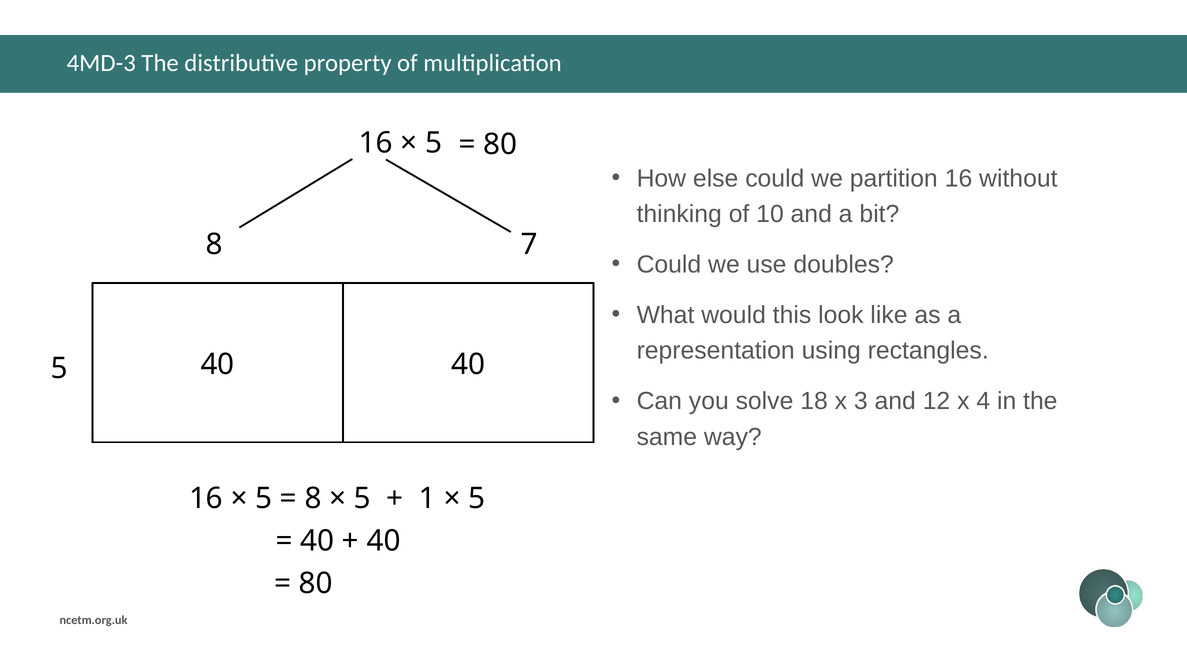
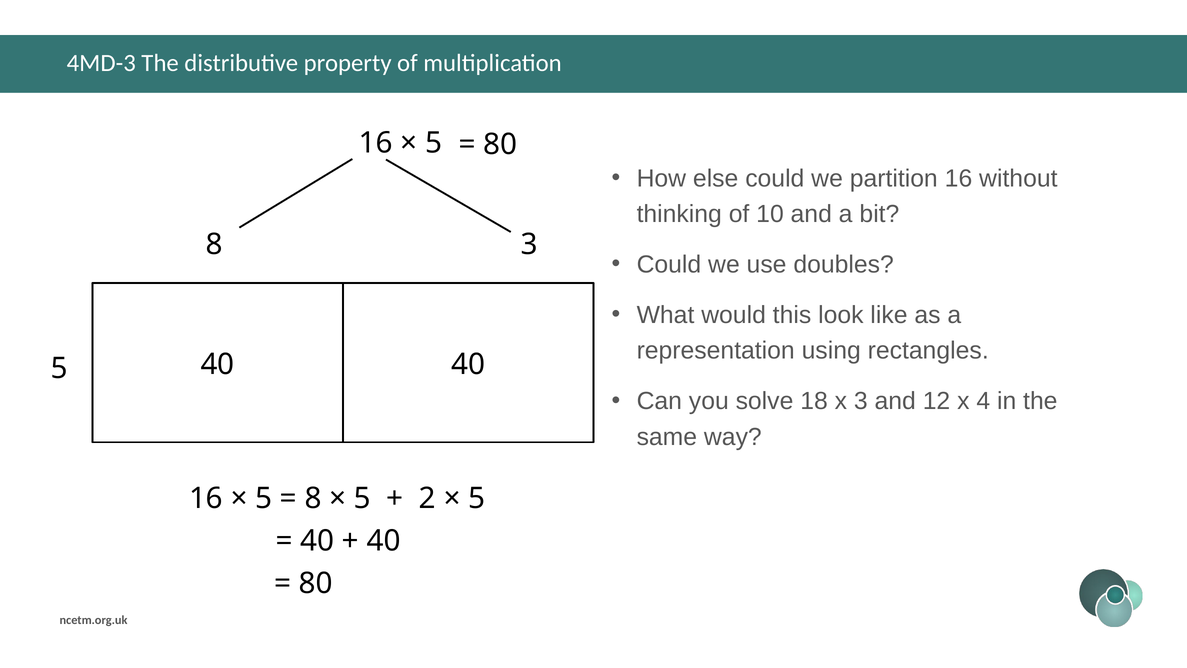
8 7: 7 -> 3
1: 1 -> 2
